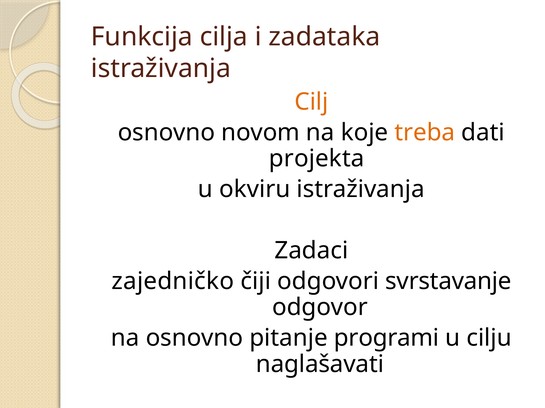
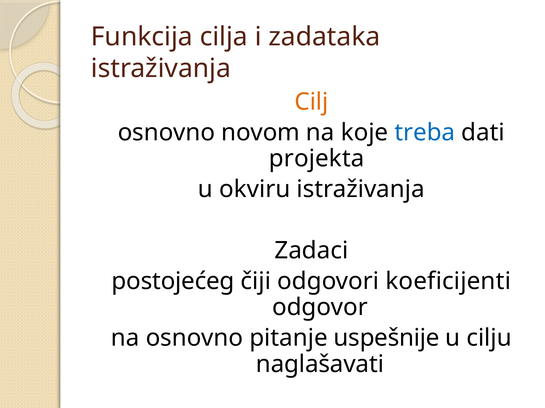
treba colour: orange -> blue
zajedničko: zajedničko -> postojećeg
svrstavanje: svrstavanje -> koeficijenti
programi: programi -> uspešnije
